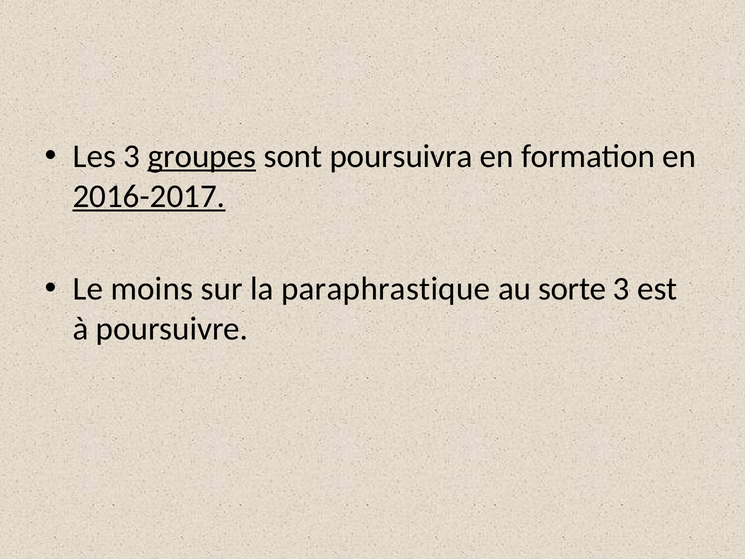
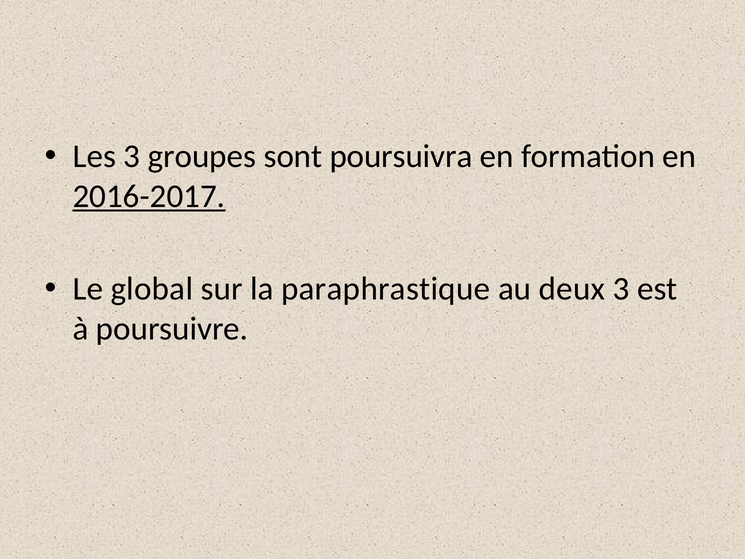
groupes underline: present -> none
moins: moins -> global
sorte: sorte -> deux
